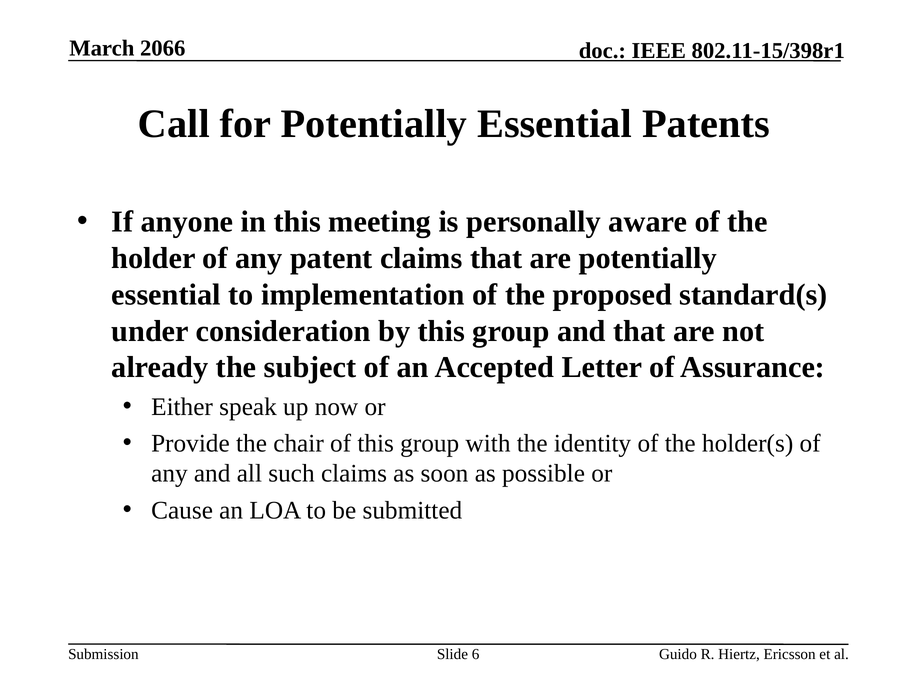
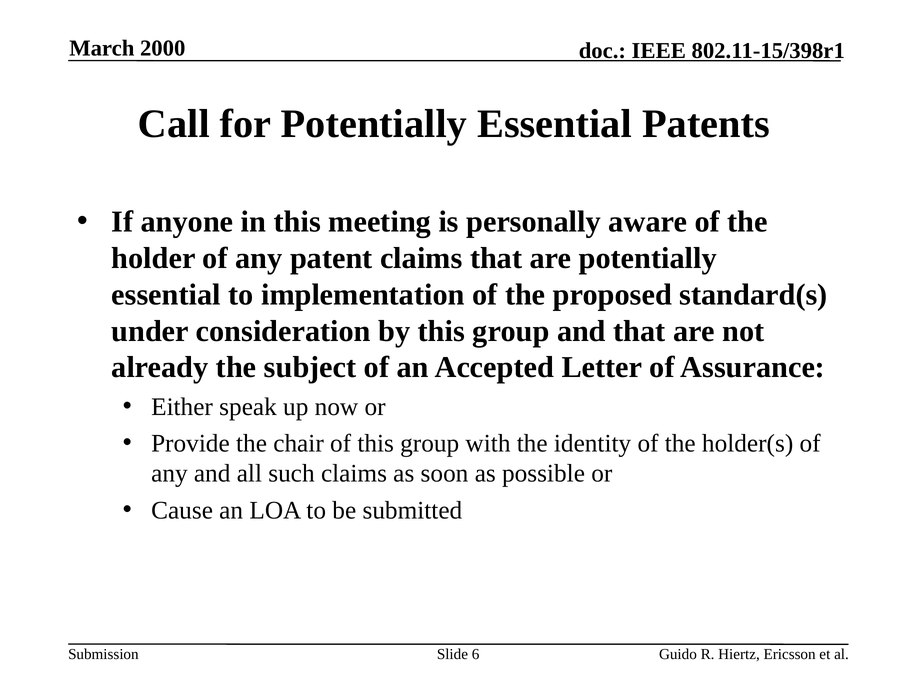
2066: 2066 -> 2000
